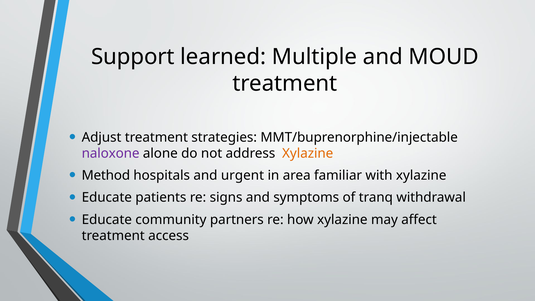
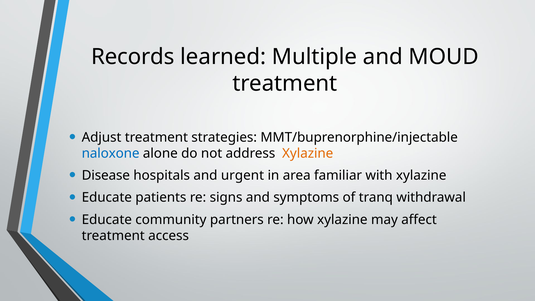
Support: Support -> Records
naloxone colour: purple -> blue
Method: Method -> Disease
